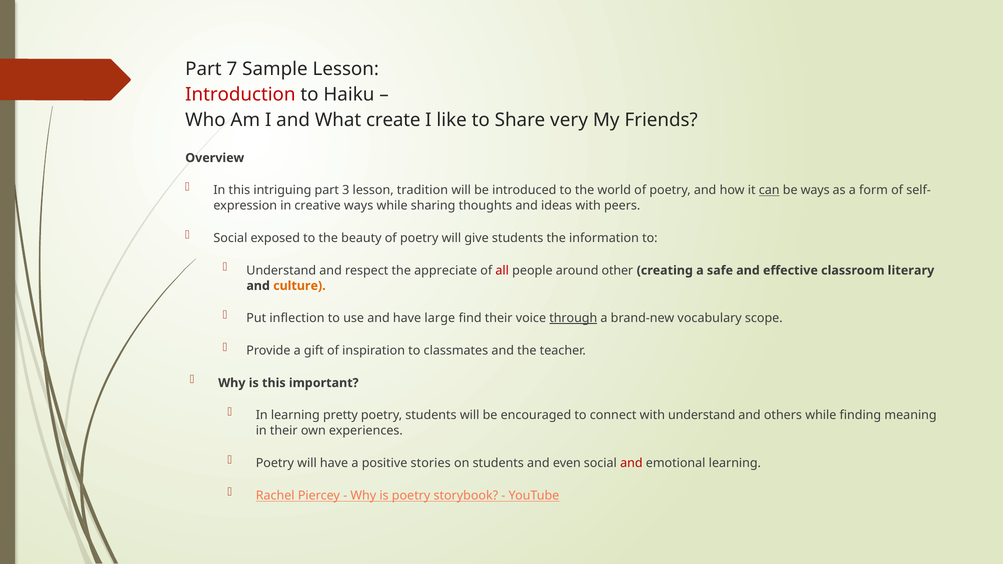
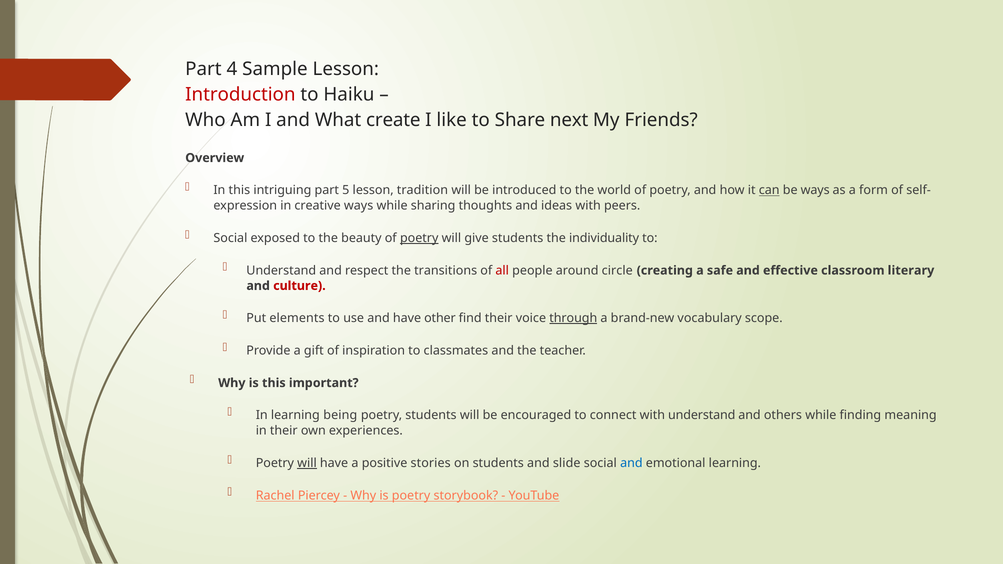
7: 7 -> 4
very: very -> next
3: 3 -> 5
poetry at (419, 238) underline: none -> present
information: information -> individuality
appreciate: appreciate -> transitions
other: other -> circle
culture colour: orange -> red
inflection: inflection -> elements
large: large -> other
pretty: pretty -> being
will at (307, 463) underline: none -> present
even: even -> slide
and at (631, 463) colour: red -> blue
